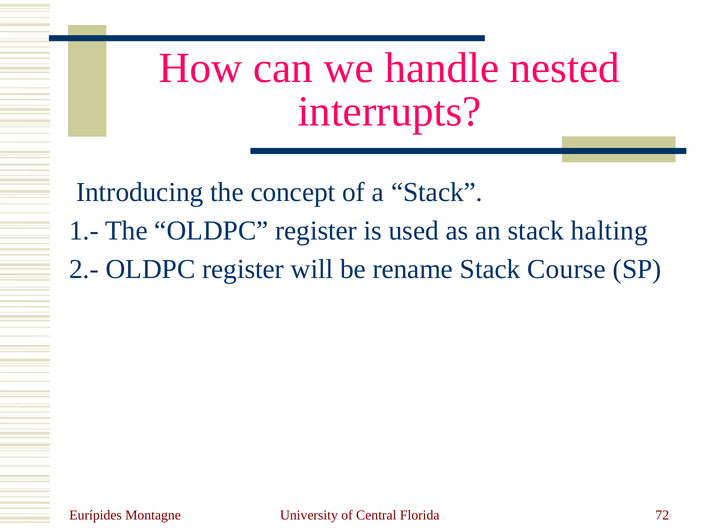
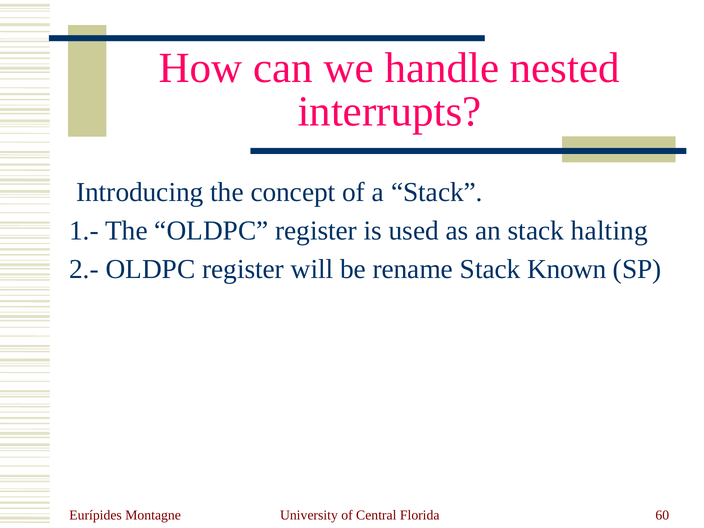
Course: Course -> Known
72: 72 -> 60
